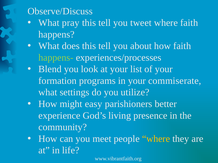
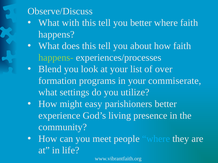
pray: pray -> with
you tweet: tweet -> better
of your: your -> over
where at (156, 139) colour: yellow -> light blue
